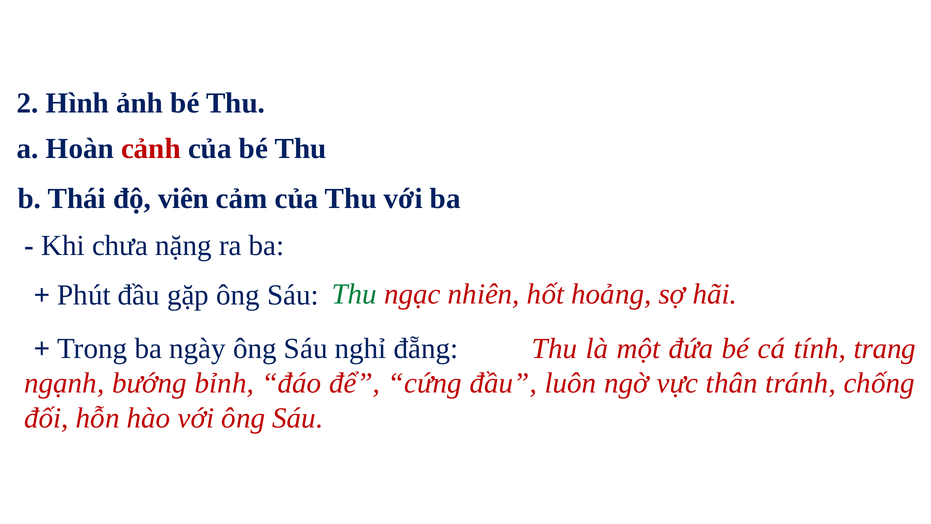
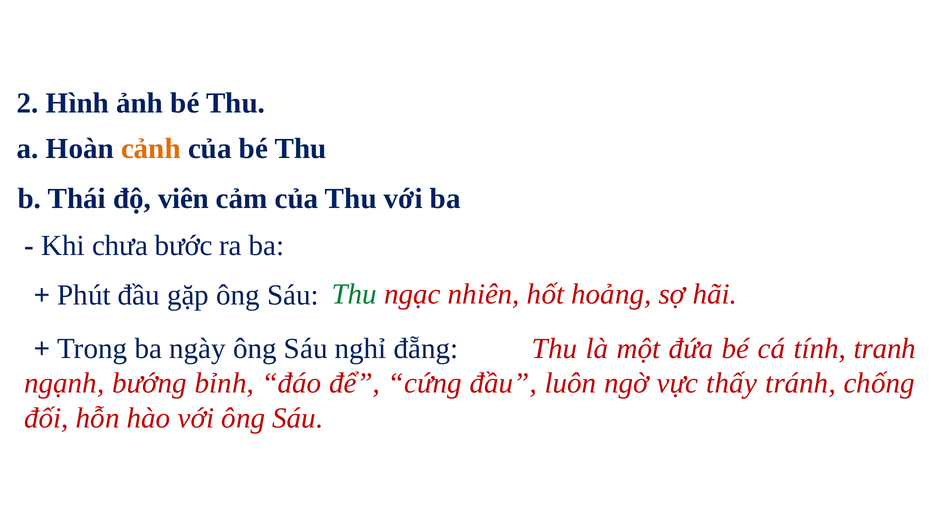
cảnh colour: red -> orange
nặng: nặng -> bước
trang: trang -> tranh
thân: thân -> thấy
